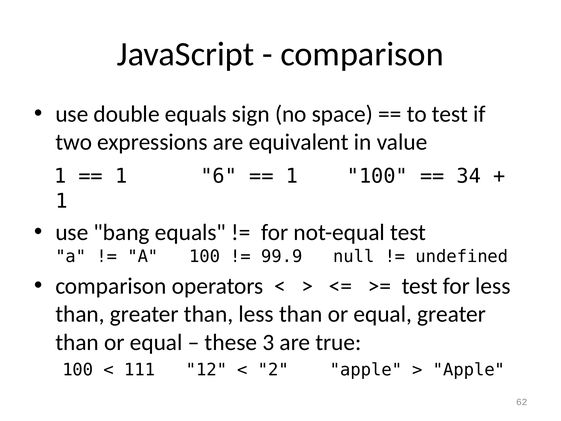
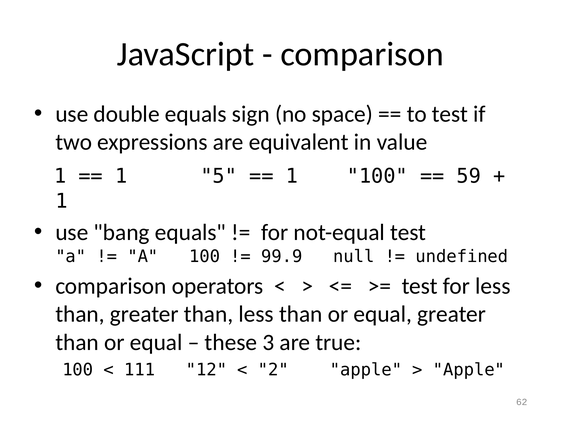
6: 6 -> 5
34: 34 -> 59
